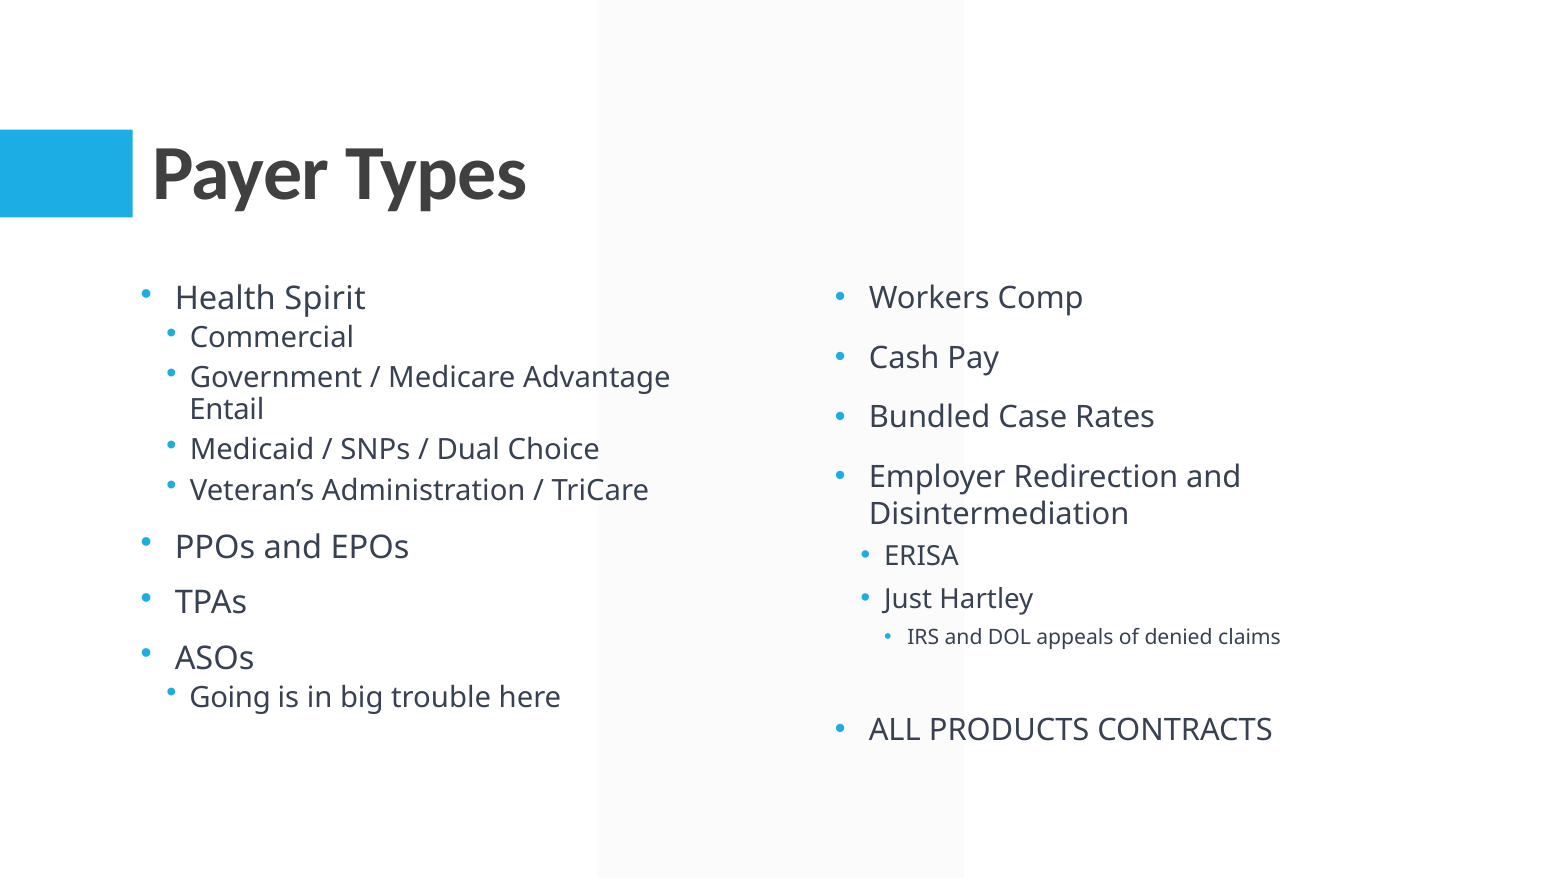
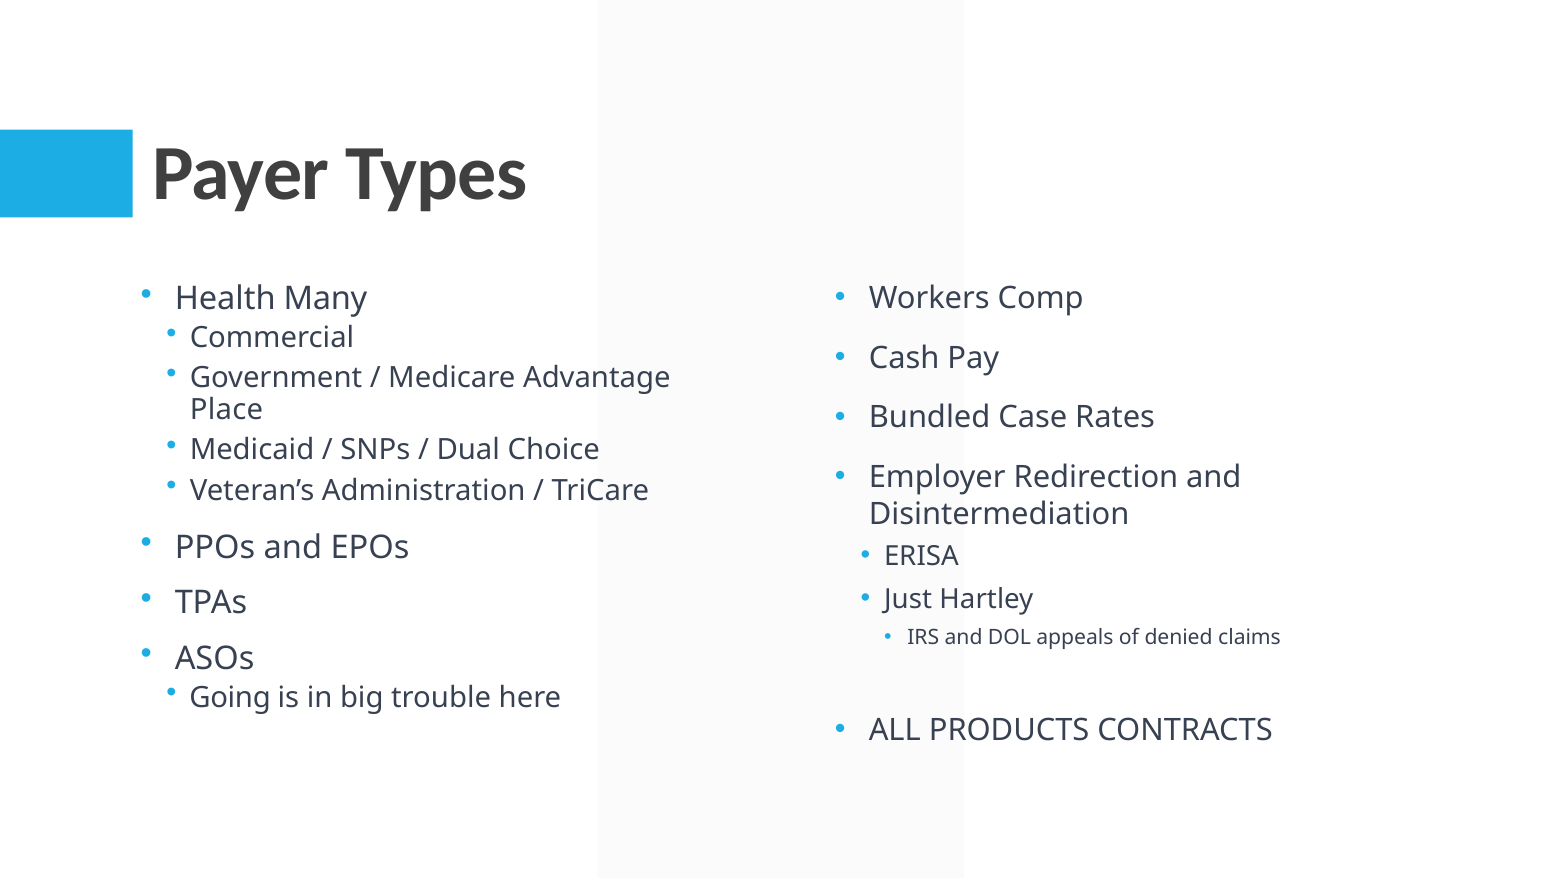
Spirit: Spirit -> Many
Entail: Entail -> Place
